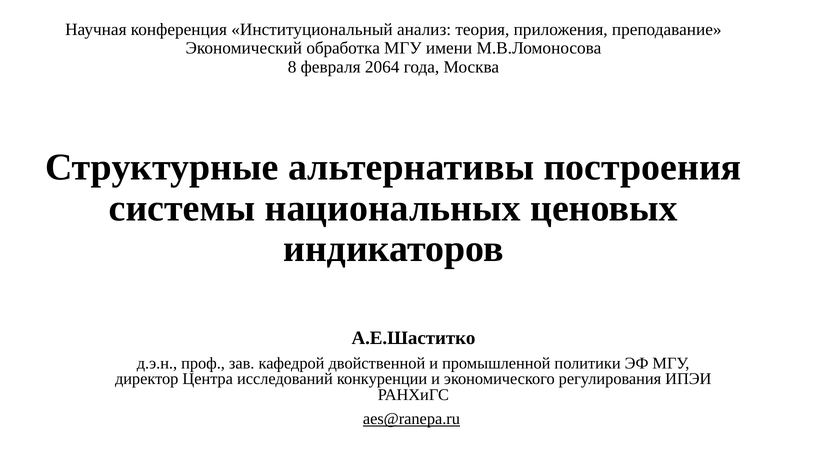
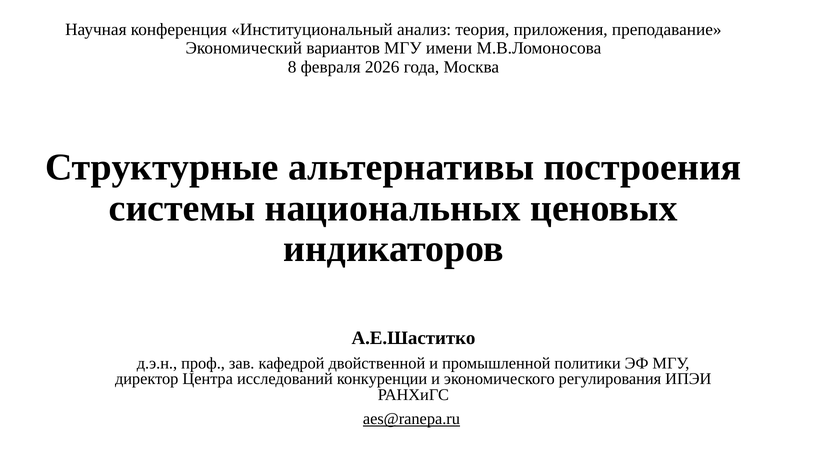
обработка: обработка -> вариантов
2064: 2064 -> 2026
